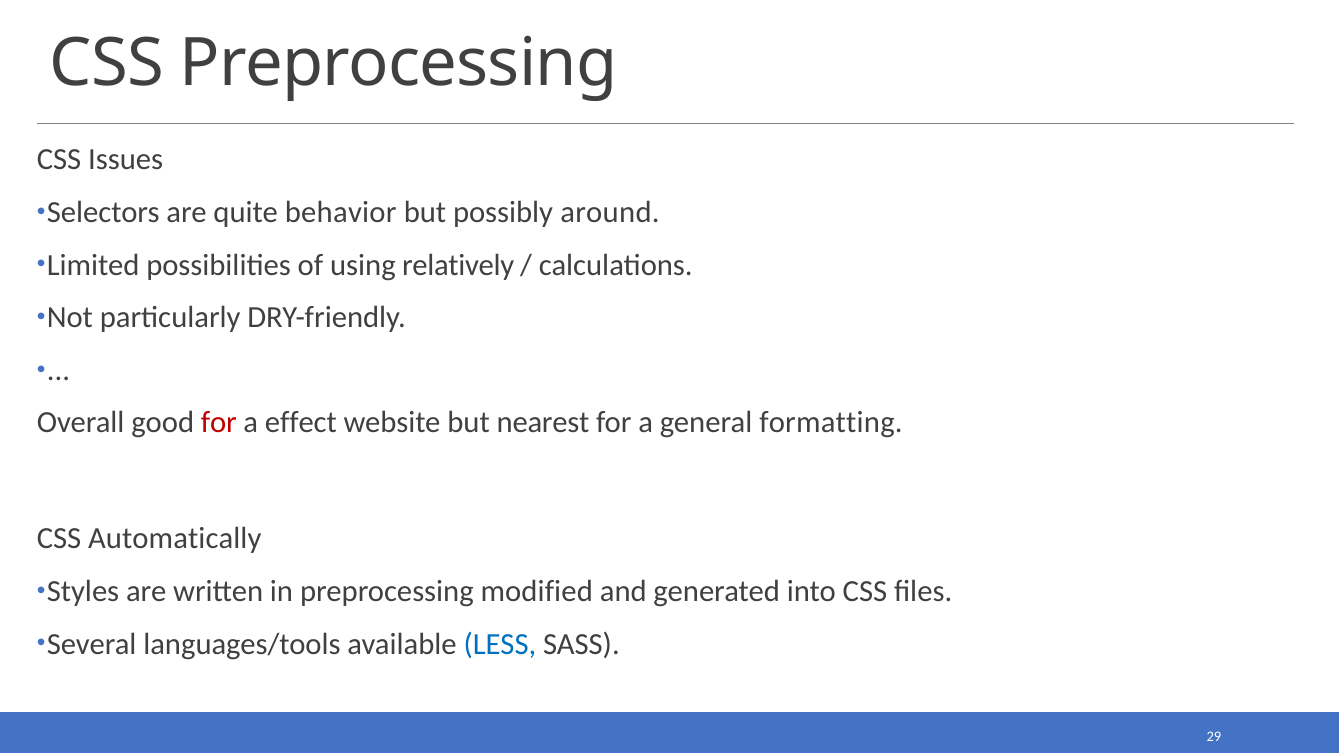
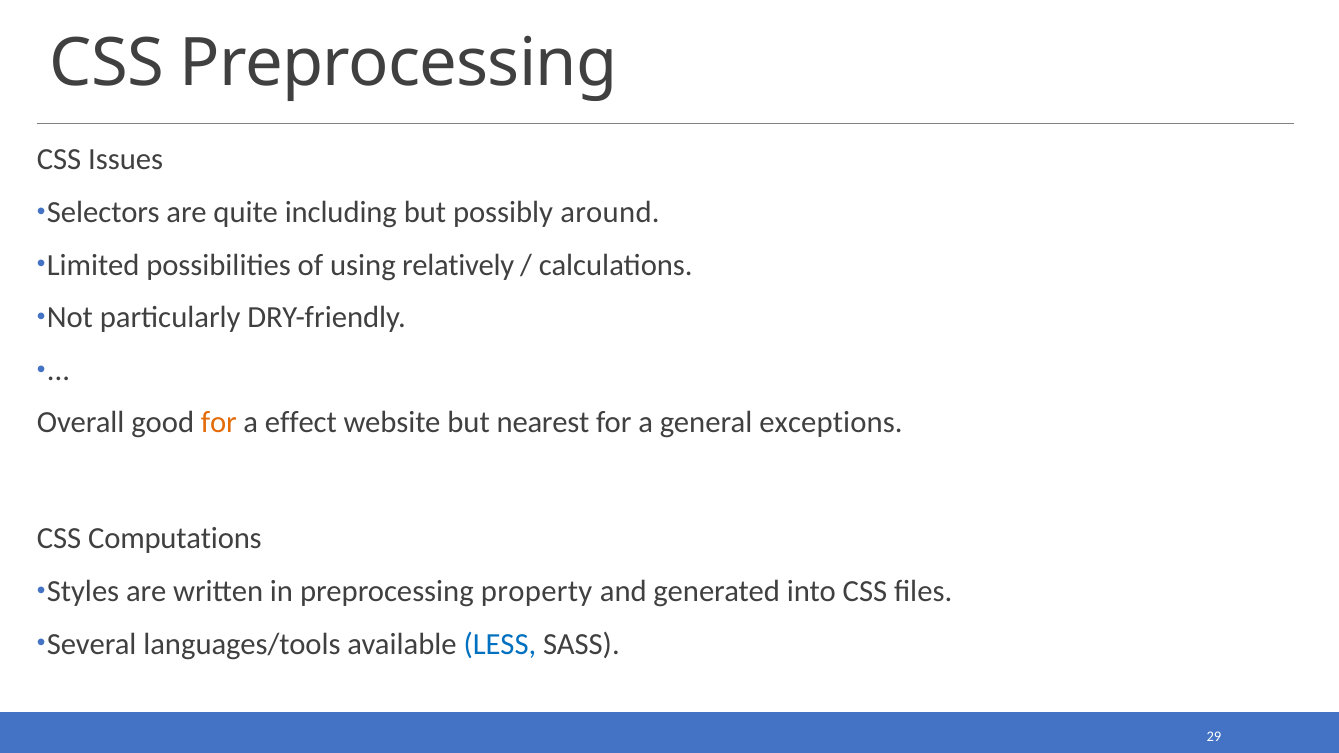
behavior: behavior -> including
for at (219, 423) colour: red -> orange
formatting: formatting -> exceptions
Automatically: Automatically -> Computations
modified: modified -> property
